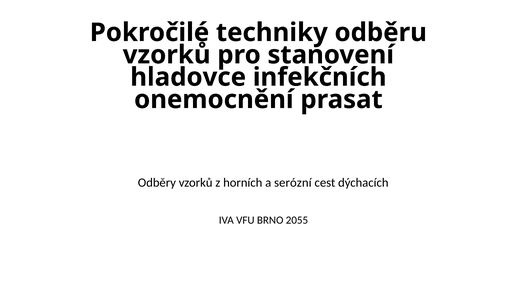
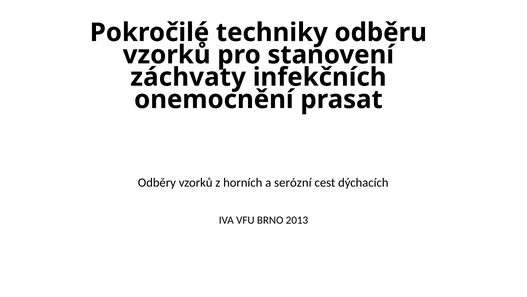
hladovce: hladovce -> záchvaty
2055: 2055 -> 2013
